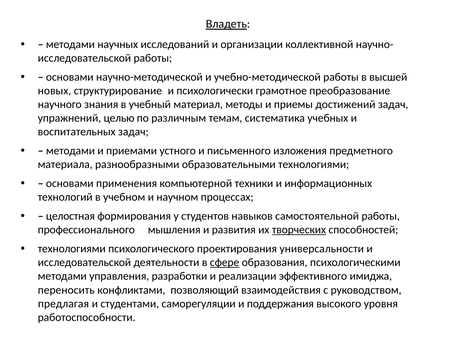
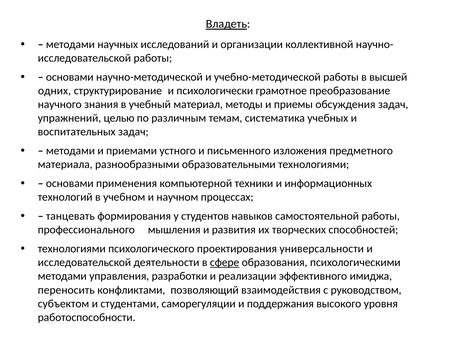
новых: новых -> одних
достижений: достижений -> обсуждения
целостная: целостная -> танцевать
творческих underline: present -> none
предлагая: предлагая -> субъектом
